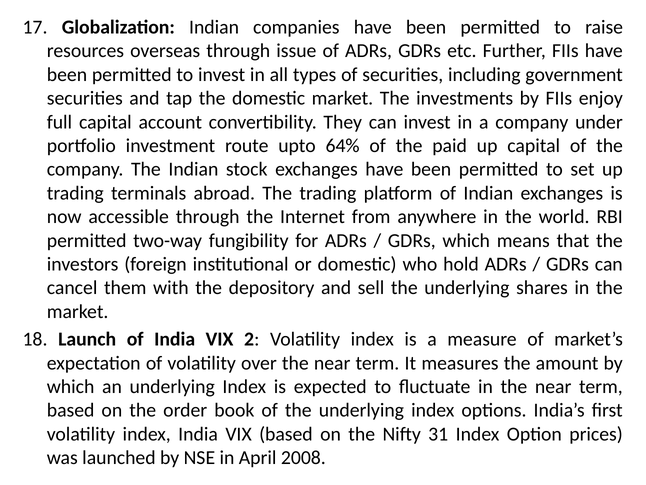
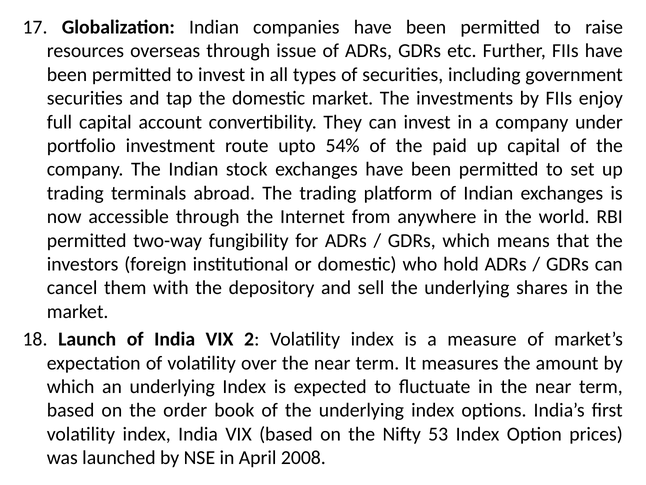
64%: 64% -> 54%
31: 31 -> 53
